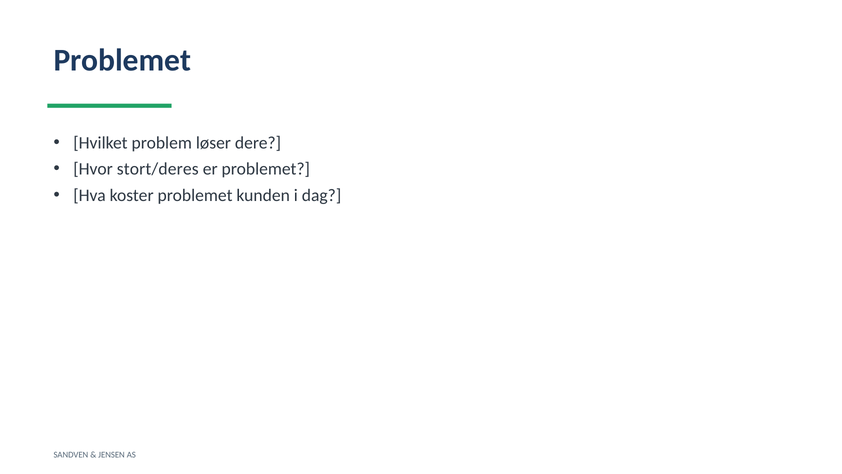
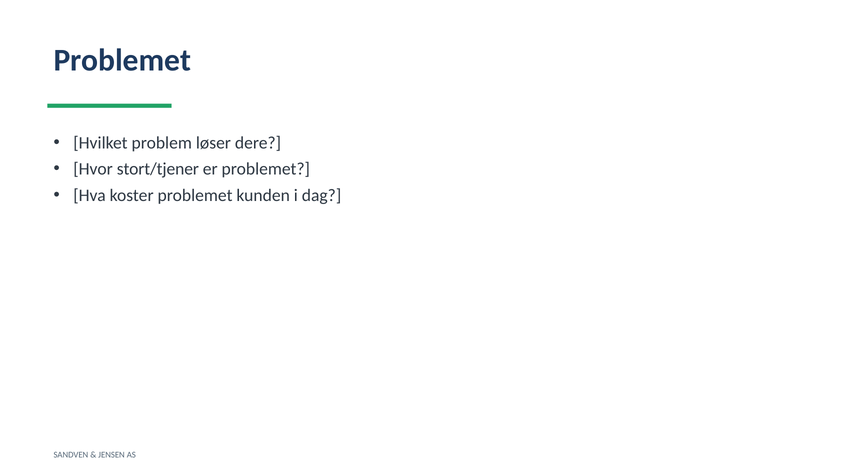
stort/deres: stort/deres -> stort/tjener
